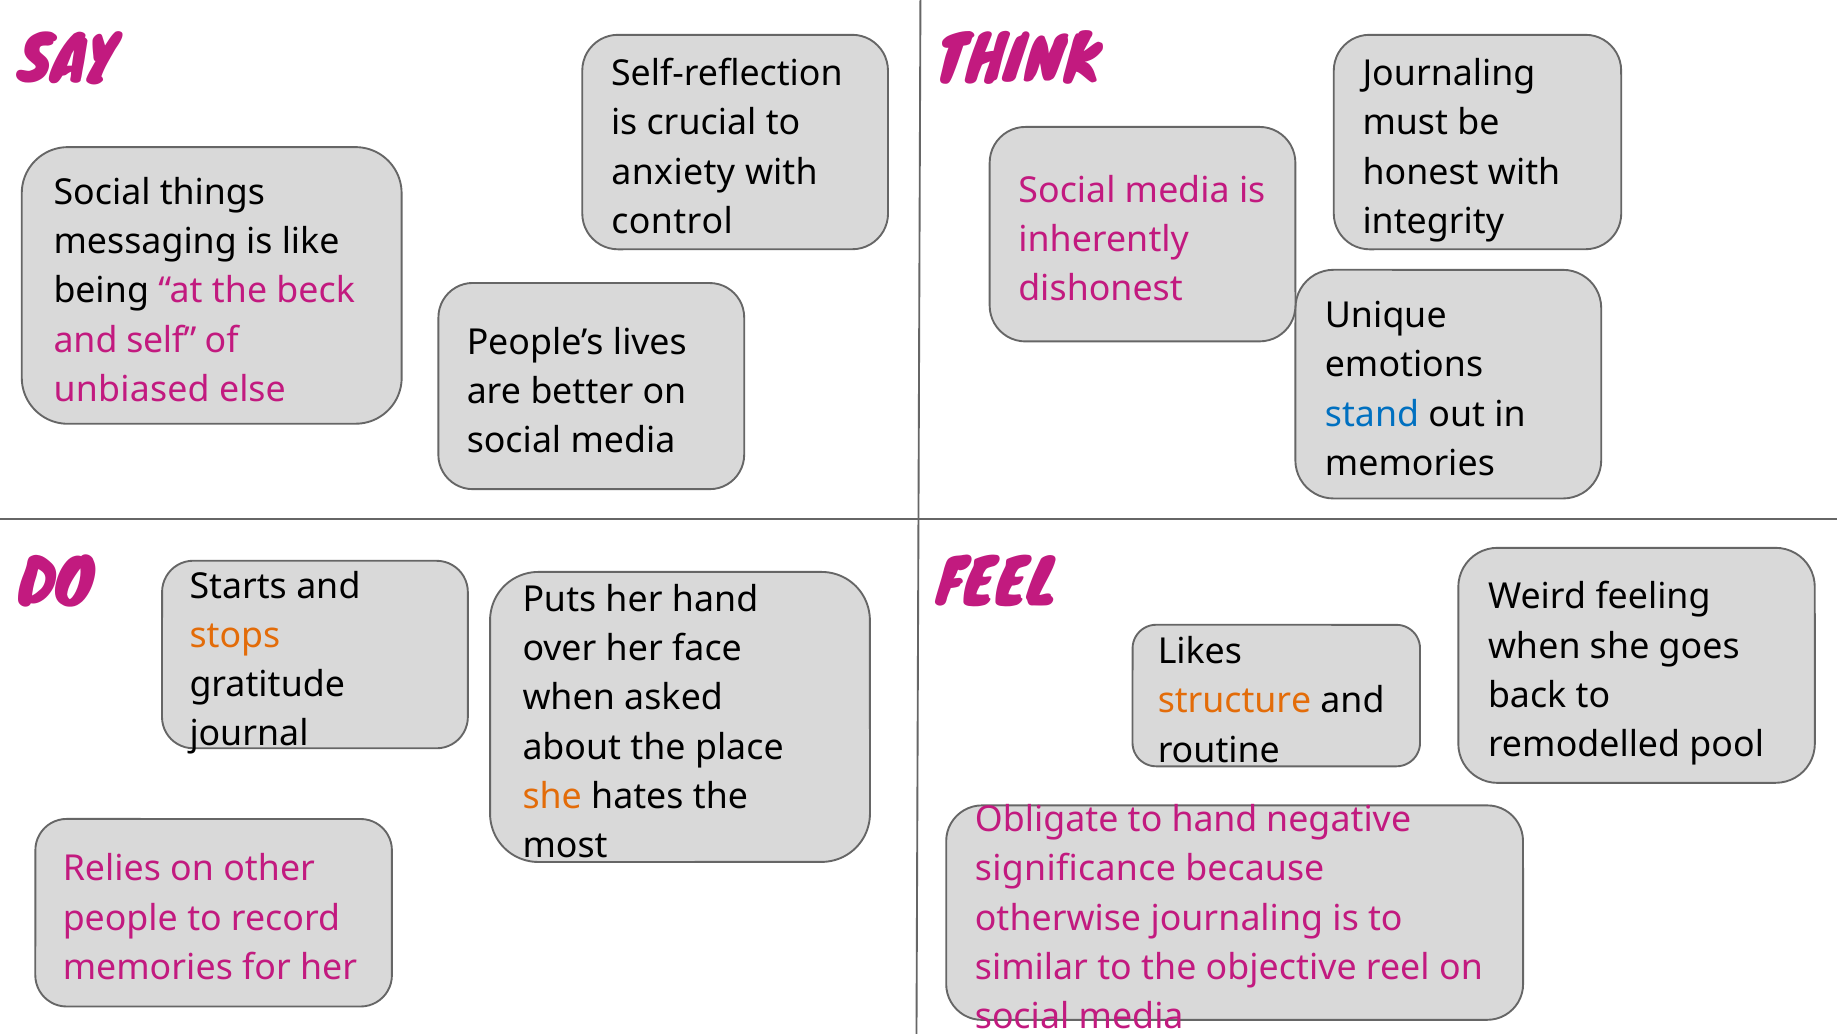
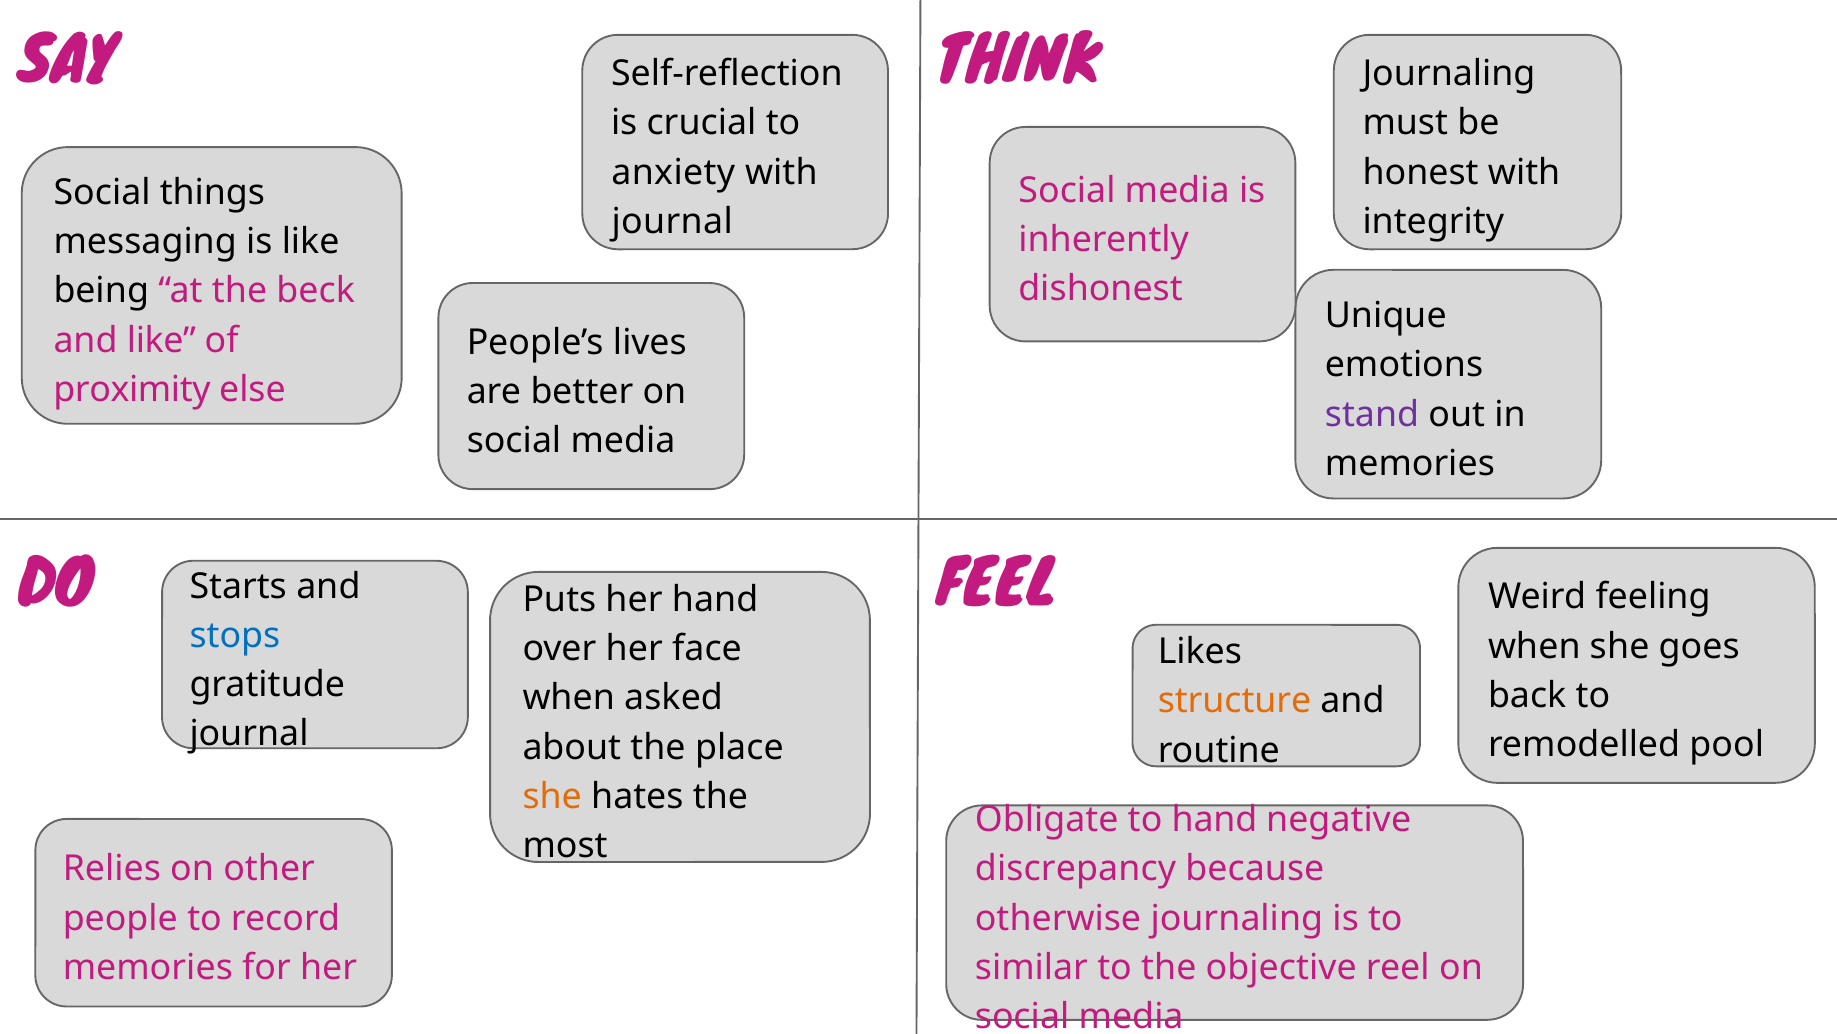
control at (672, 221): control -> journal
and self: self -> like
unbiased: unbiased -> proximity
stand colour: blue -> purple
stops colour: orange -> blue
significance: significance -> discrepancy
